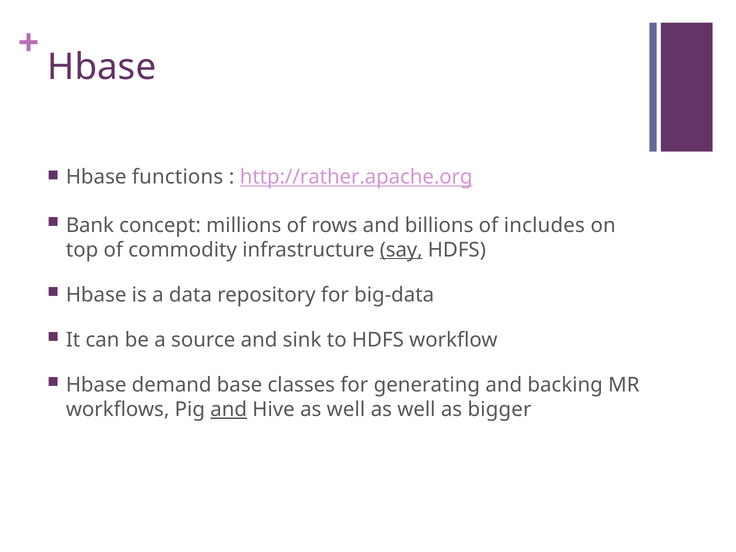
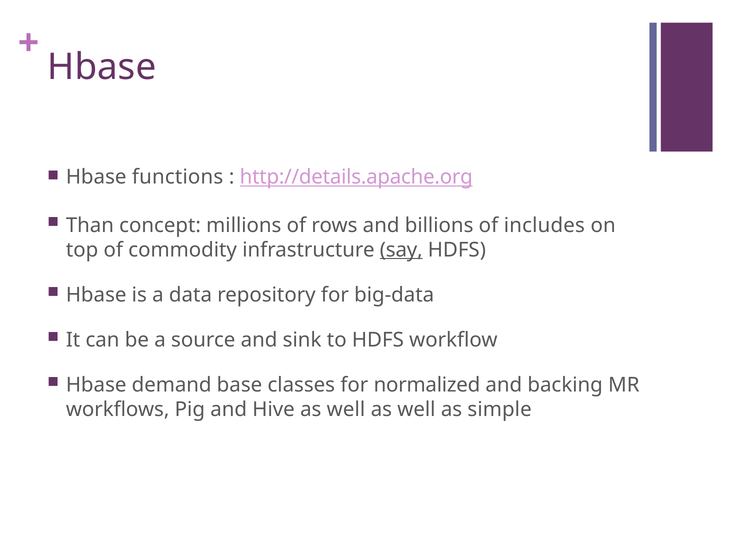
http://rather.apache.org: http://rather.apache.org -> http://details.apache.org
Bank: Bank -> Than
generating: generating -> normalized
and at (229, 409) underline: present -> none
bigger: bigger -> simple
